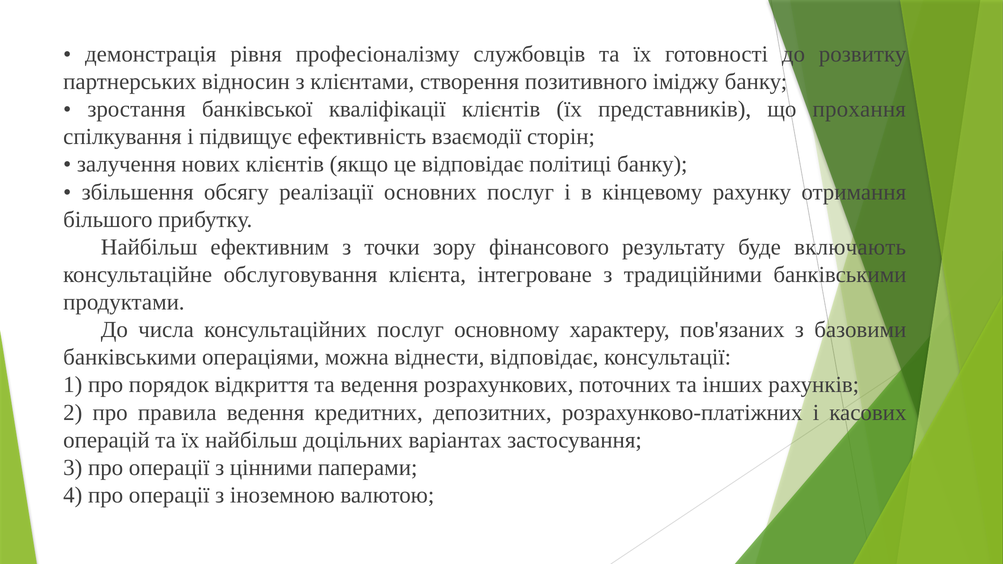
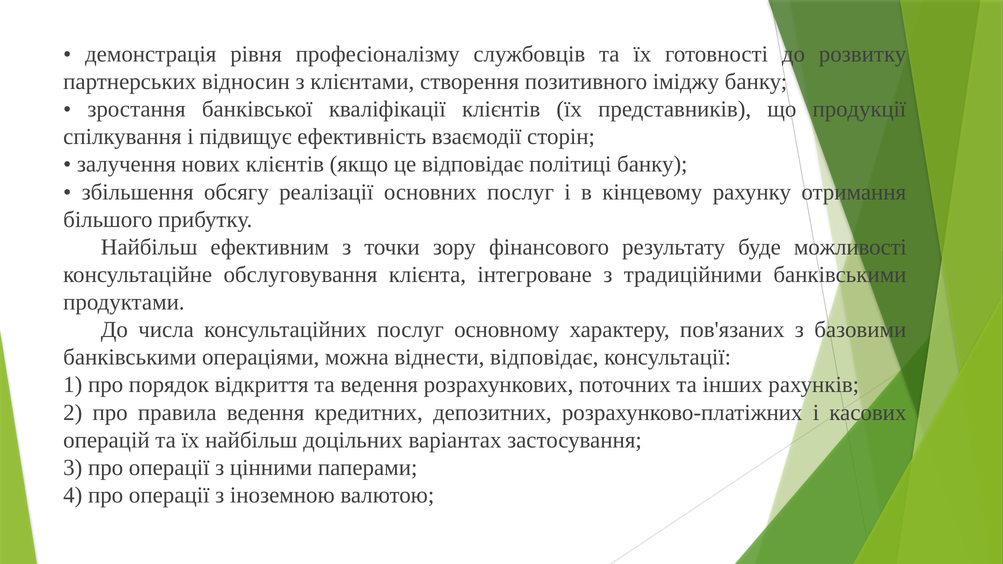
прохання: прохання -> продукції
включають: включають -> можливості
